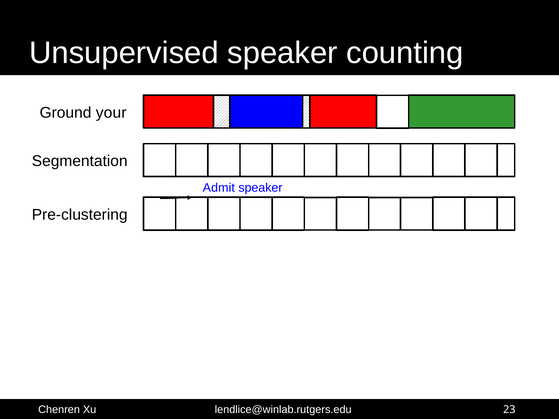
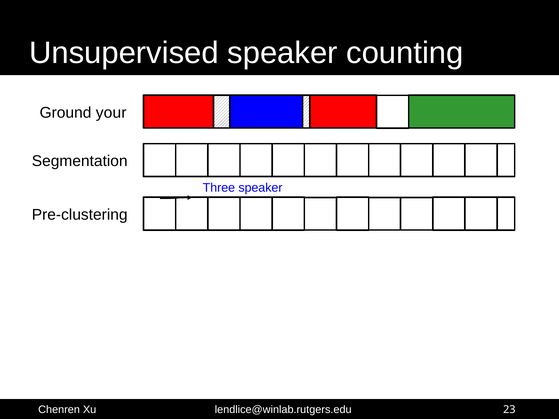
Admit: Admit -> Three
